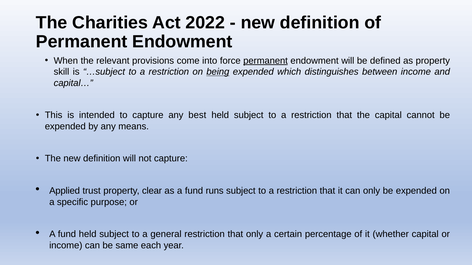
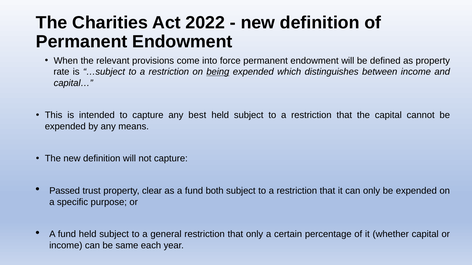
permanent at (266, 61) underline: present -> none
skill: skill -> rate
Applied: Applied -> Passed
runs: runs -> both
